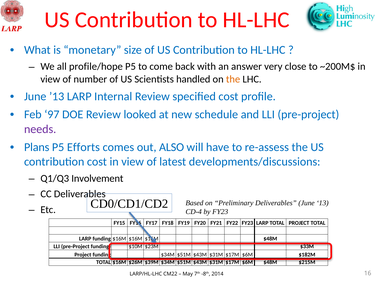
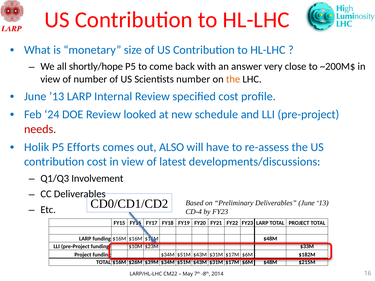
profile/hope: profile/hope -> shortly/hope
Scientists handled: handled -> number
97: 97 -> 24
needs colour: purple -> red
Plans: Plans -> Holik
